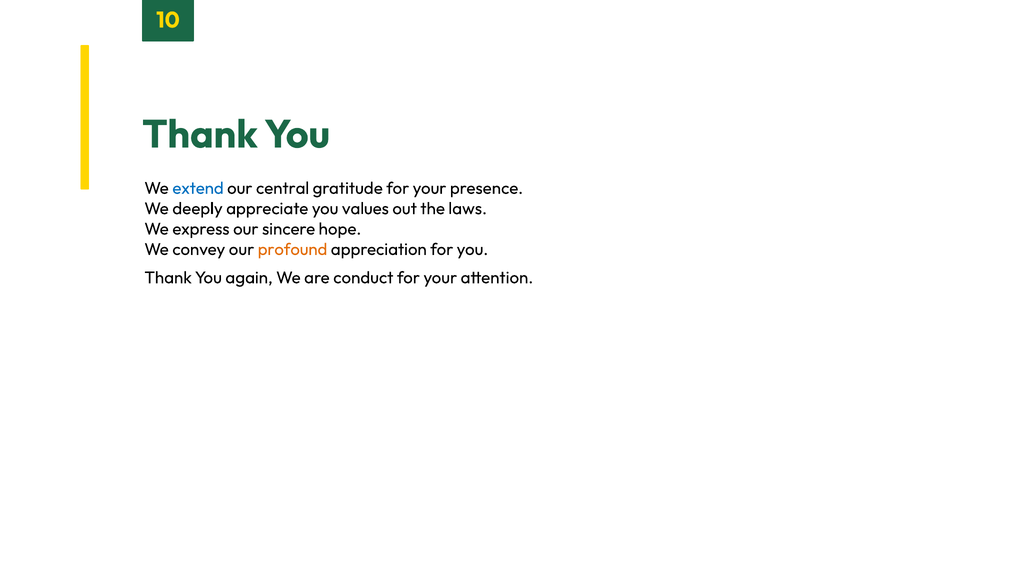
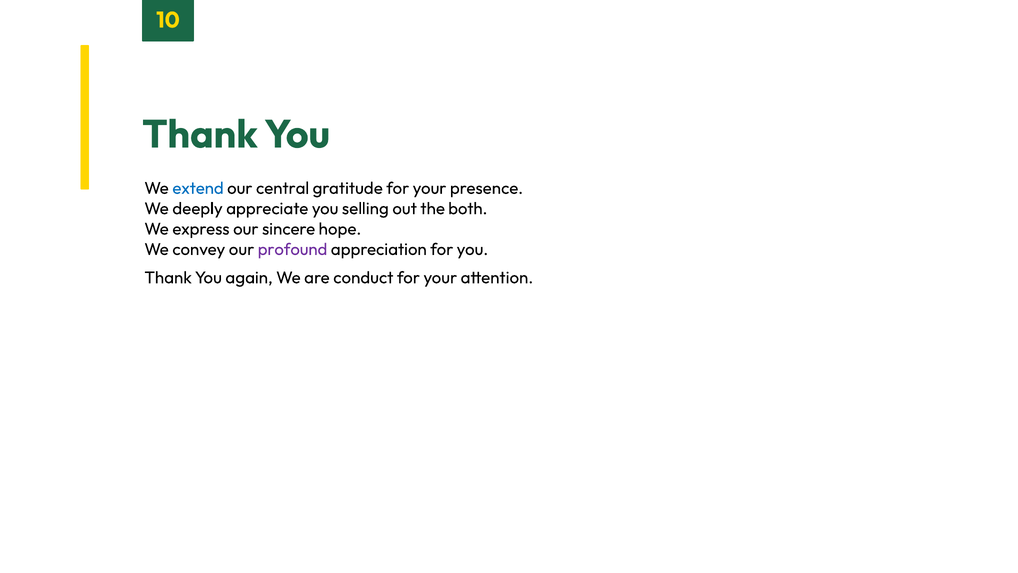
values: values -> selling
laws: laws -> both
profound colour: orange -> purple
